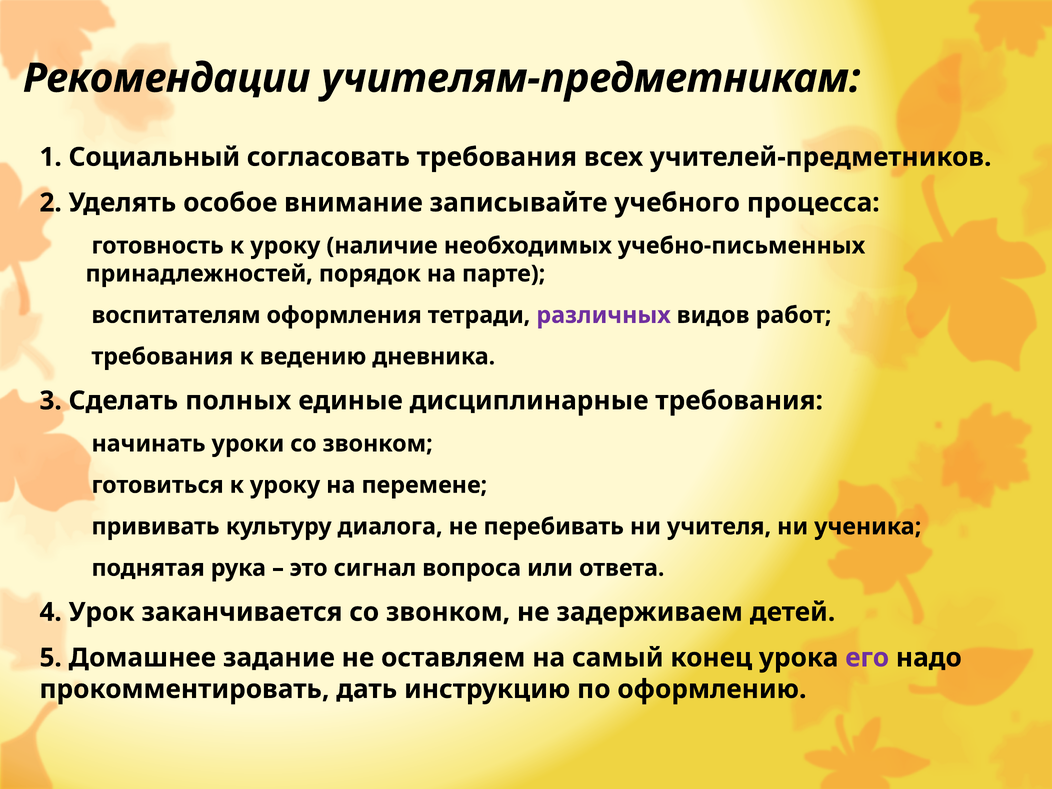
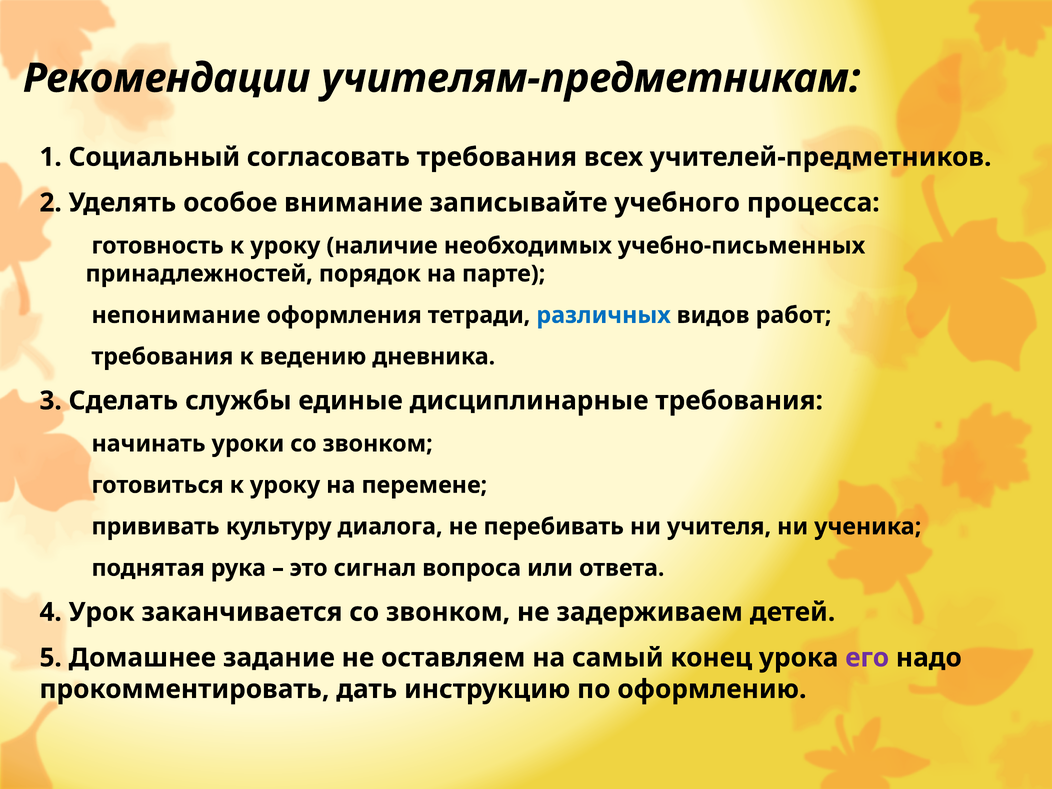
воспитателям: воспитателям -> непонимание
различных colour: purple -> blue
полных: полных -> службы
